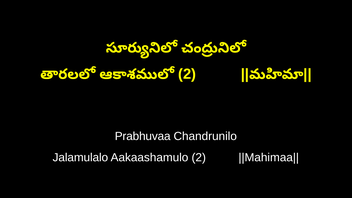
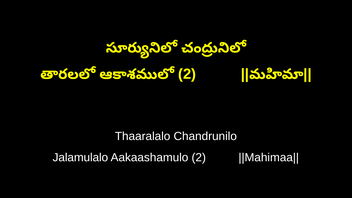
Prabhuvaa: Prabhuvaa -> Thaaralalo
